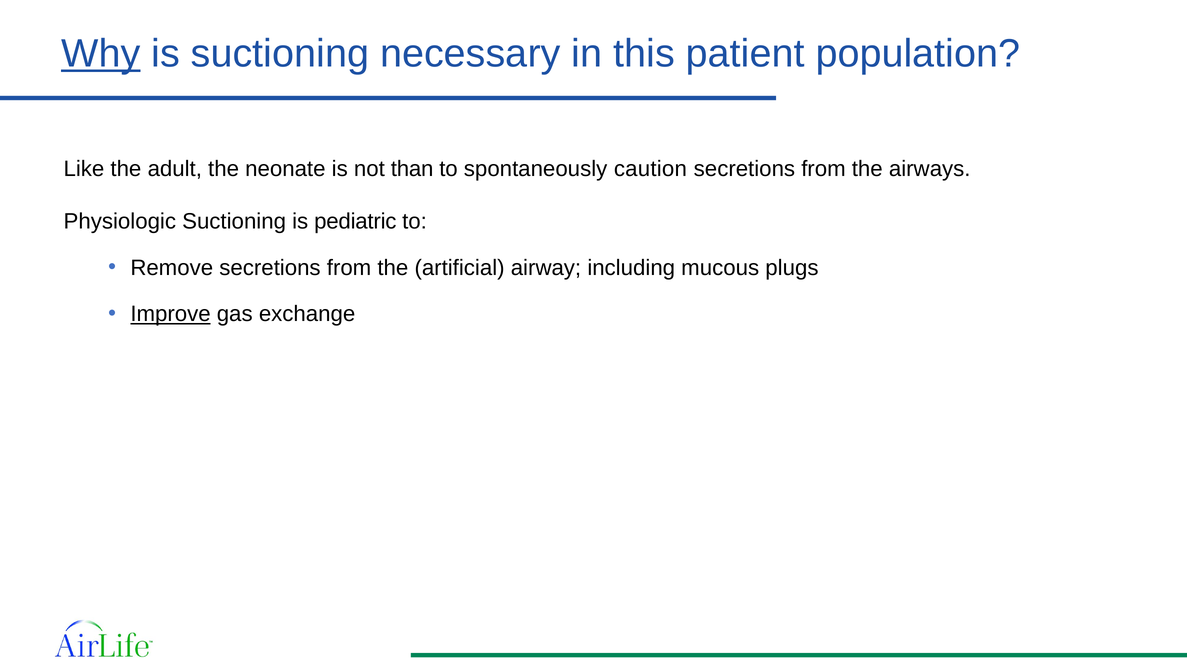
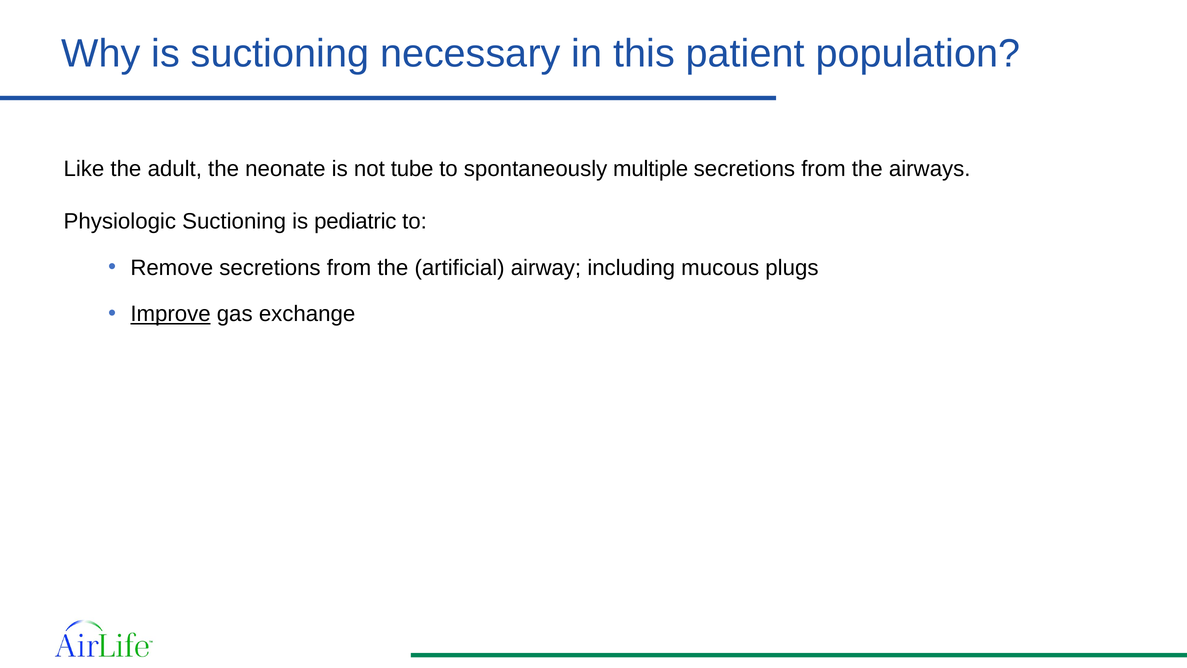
Why underline: present -> none
than: than -> tube
caution: caution -> multiple
